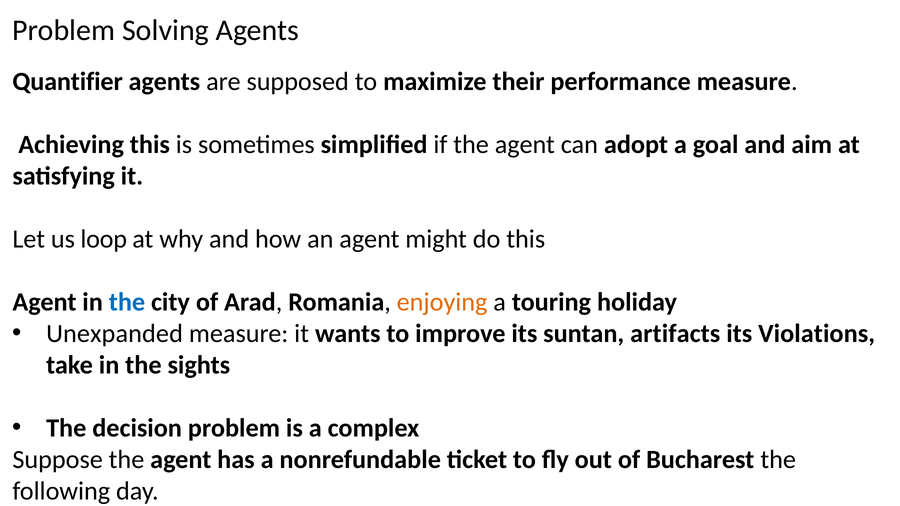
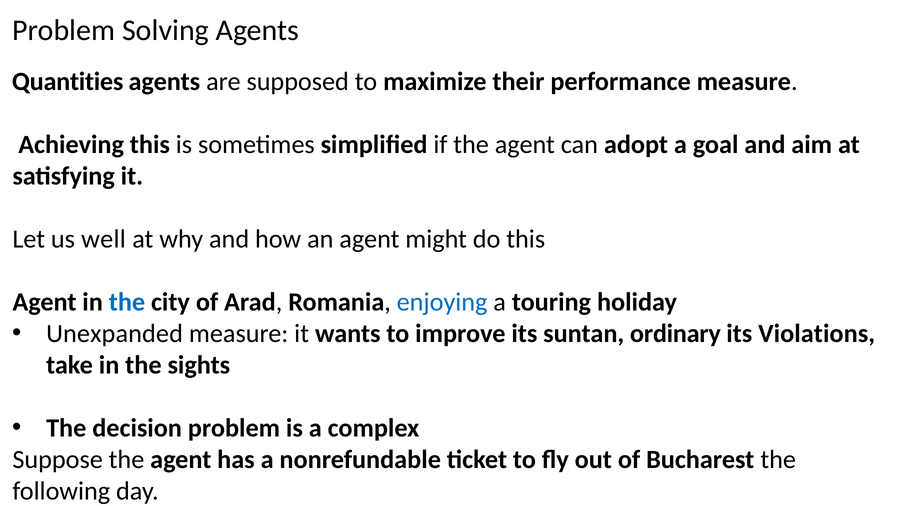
Quantifier: Quantifier -> Quantities
loop: loop -> well
enjoying colour: orange -> blue
artifacts: artifacts -> ordinary
